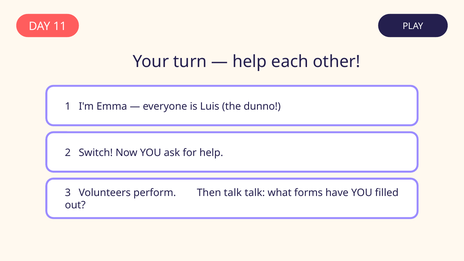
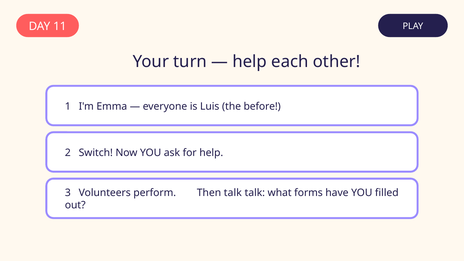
dunno: dunno -> before
